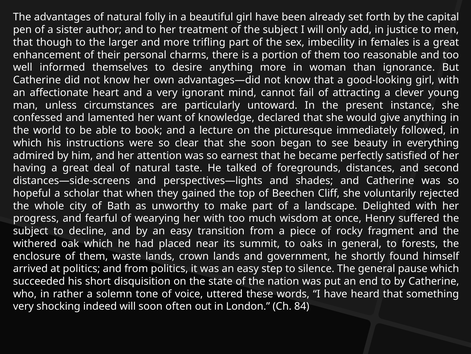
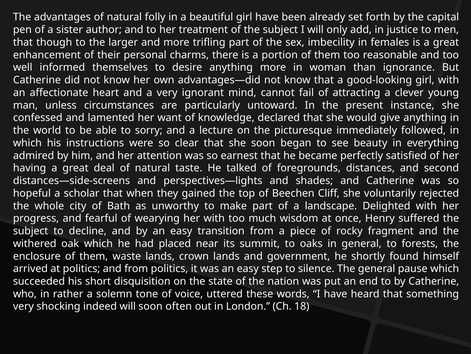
book: book -> sorry
84: 84 -> 18
